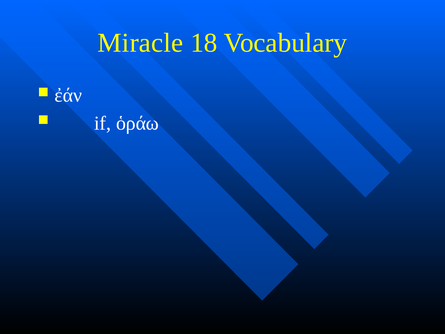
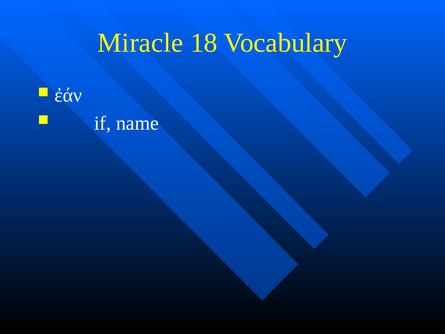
ὁράω: ὁράω -> name
